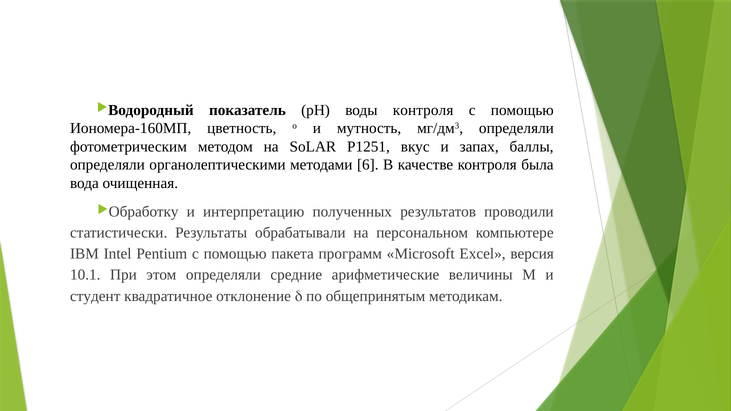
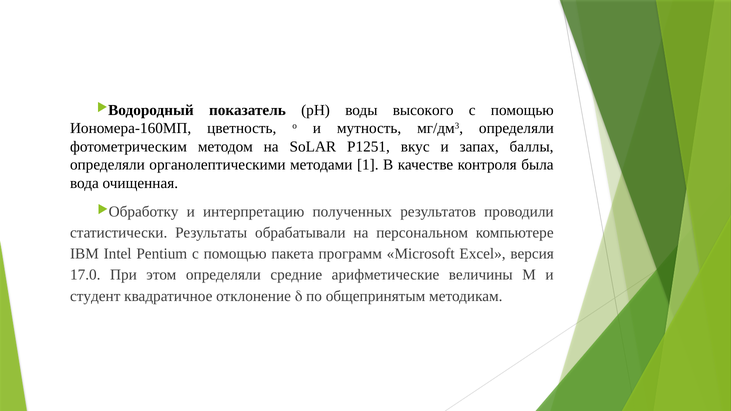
воды контроля: контроля -> высокого
6: 6 -> 1
10.1: 10.1 -> 17.0
